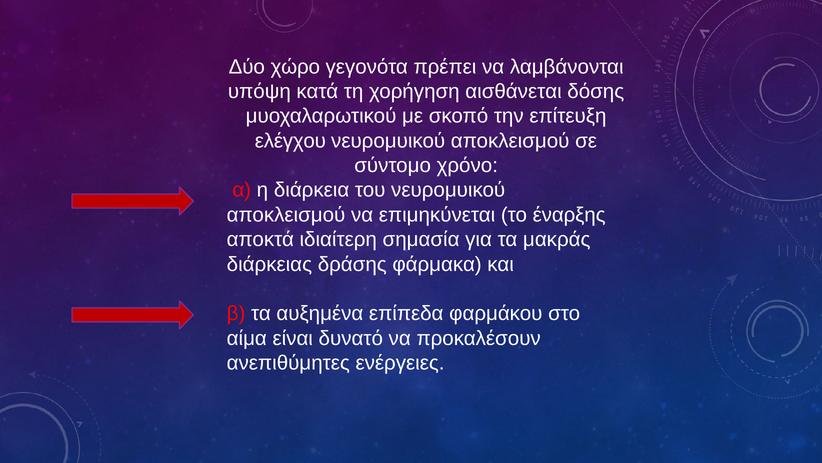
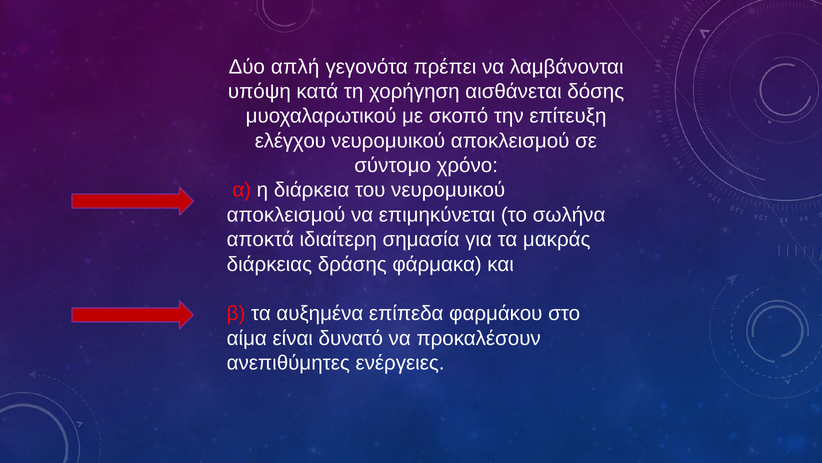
χώρο: χώρο -> απλή
έναρξης: έναρξης -> σωλήνα
